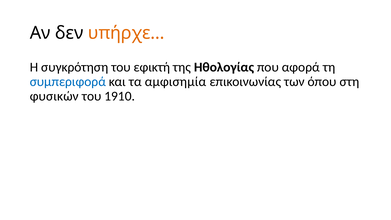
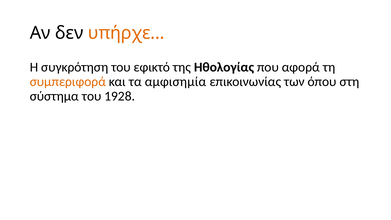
εφικτή: εφικτή -> εφικτό
συμπεριφορά colour: blue -> orange
φυσικών: φυσικών -> σύστημα
1910: 1910 -> 1928
